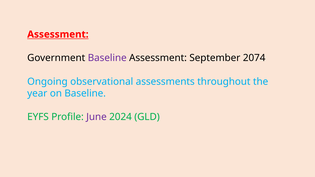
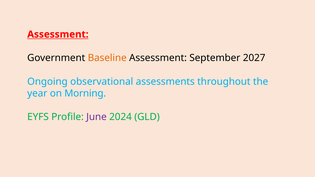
Baseline at (107, 58) colour: purple -> orange
2074: 2074 -> 2027
on Baseline: Baseline -> Morning
